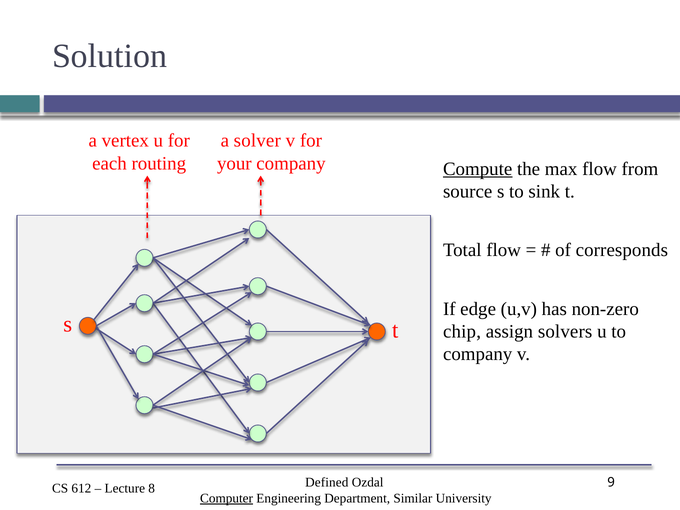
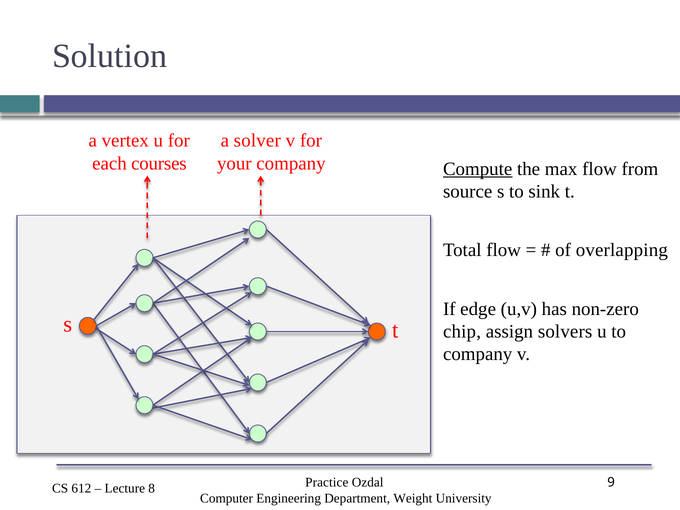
routing: routing -> courses
corresponds: corresponds -> overlapping
Defined: Defined -> Practice
Computer underline: present -> none
Similar: Similar -> Weight
